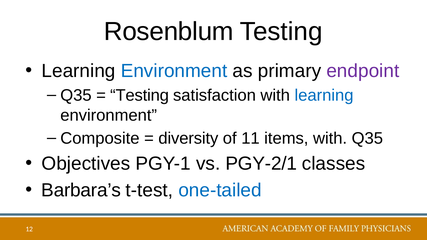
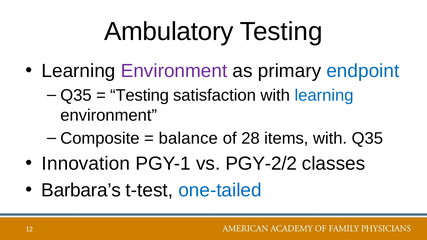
Rosenblum: Rosenblum -> Ambulatory
Environment at (174, 71) colour: blue -> purple
endpoint colour: purple -> blue
diversity: diversity -> balance
11: 11 -> 28
Objectives: Objectives -> Innovation
PGY-2/1: PGY-2/1 -> PGY-2/2
